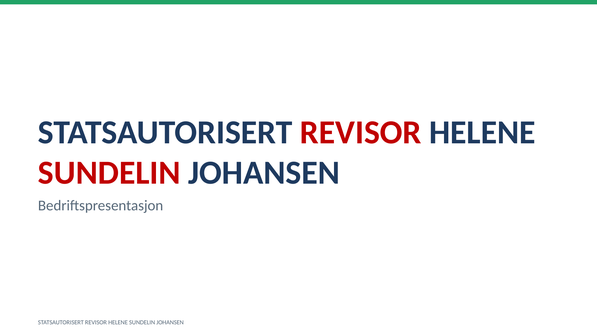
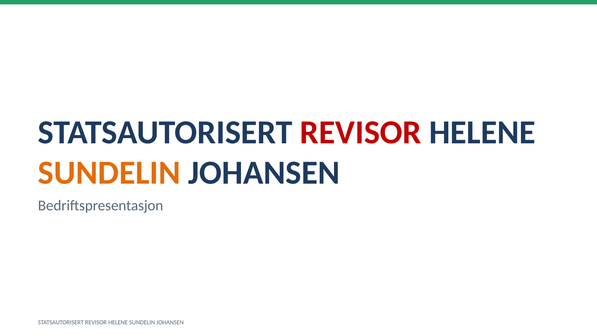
SUNDELIN at (109, 173) colour: red -> orange
